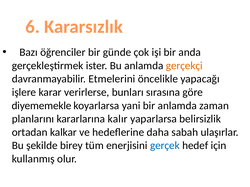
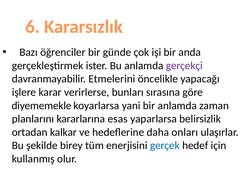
gerçekçi colour: orange -> purple
kalır: kalır -> esas
sabah: sabah -> onları
